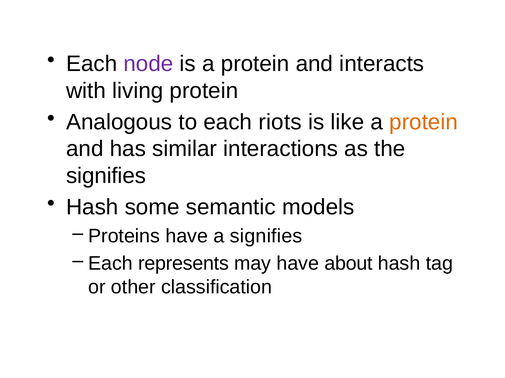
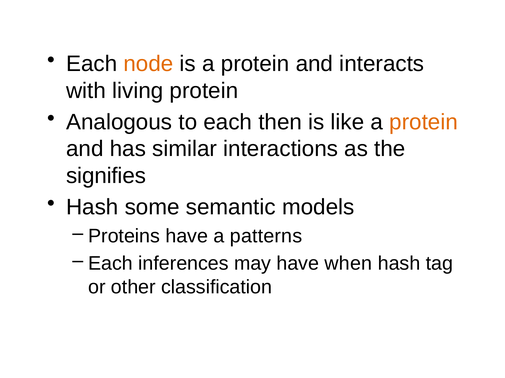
node colour: purple -> orange
riots: riots -> then
a signifies: signifies -> patterns
represents: represents -> inferences
about: about -> when
